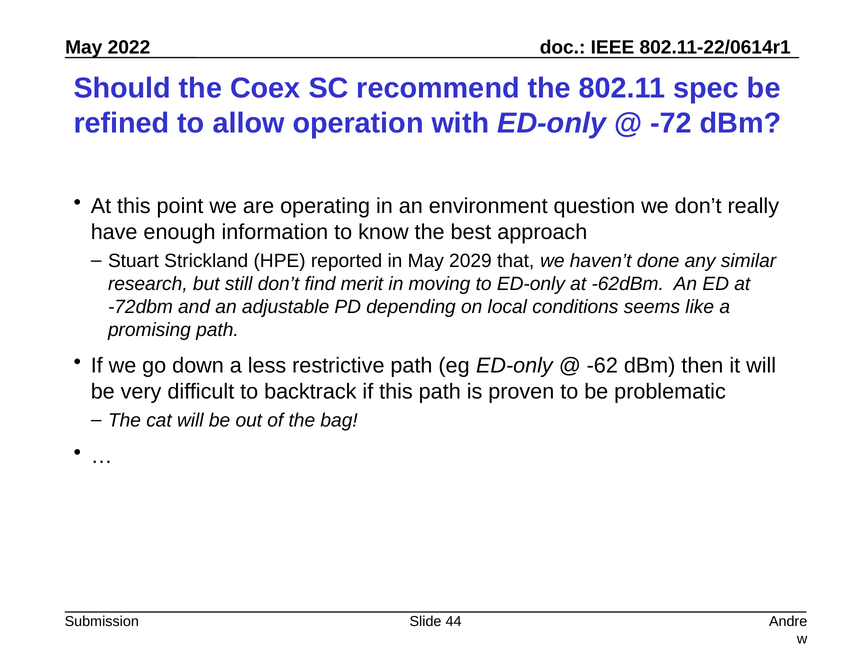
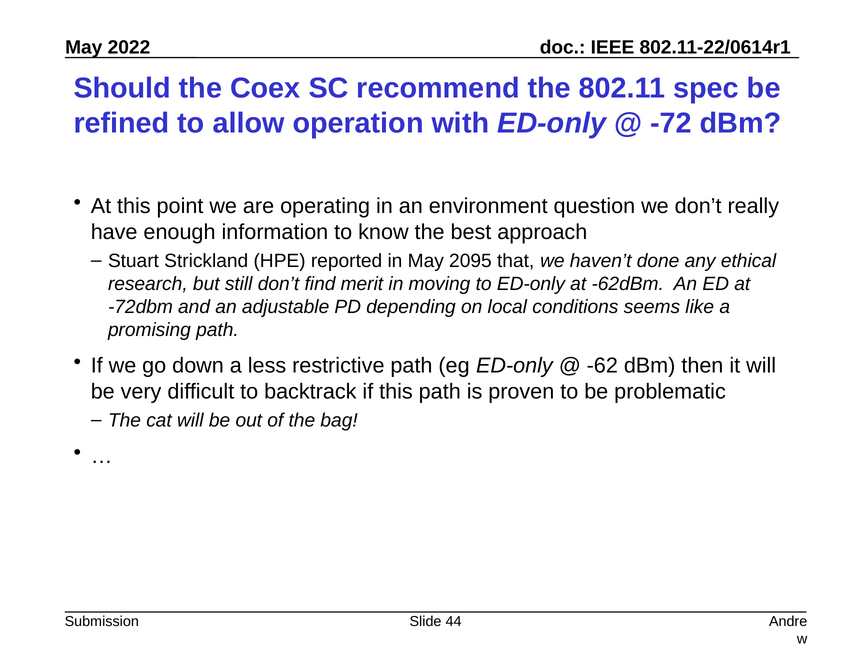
2029: 2029 -> 2095
similar: similar -> ethical
